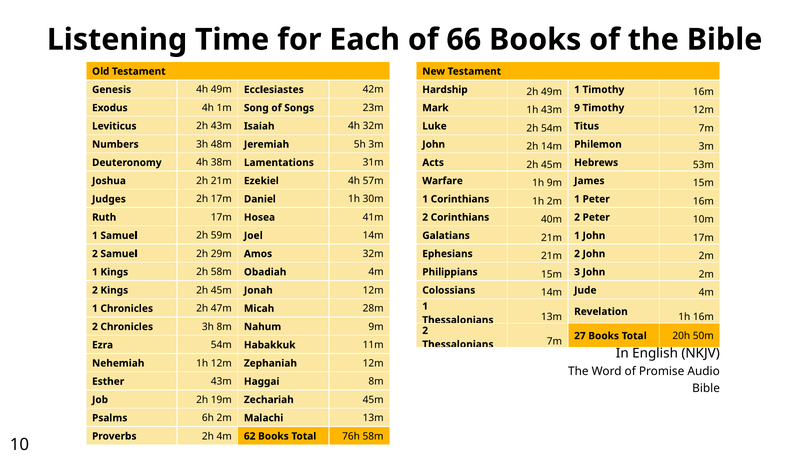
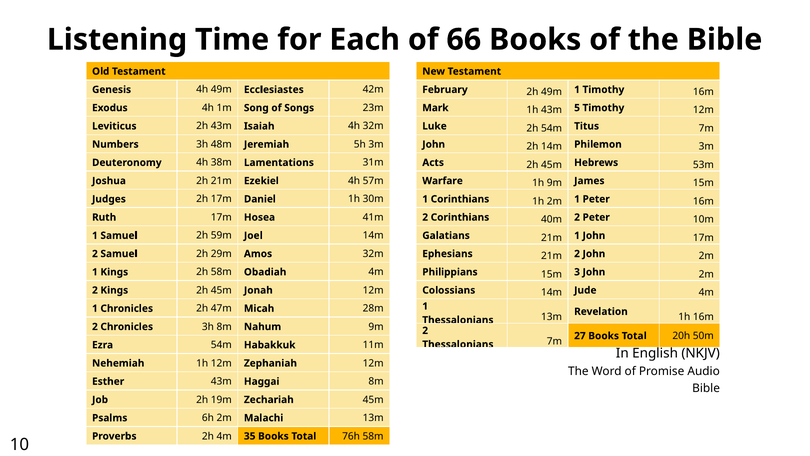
Hardship: Hardship -> February
9: 9 -> 5
62: 62 -> 35
